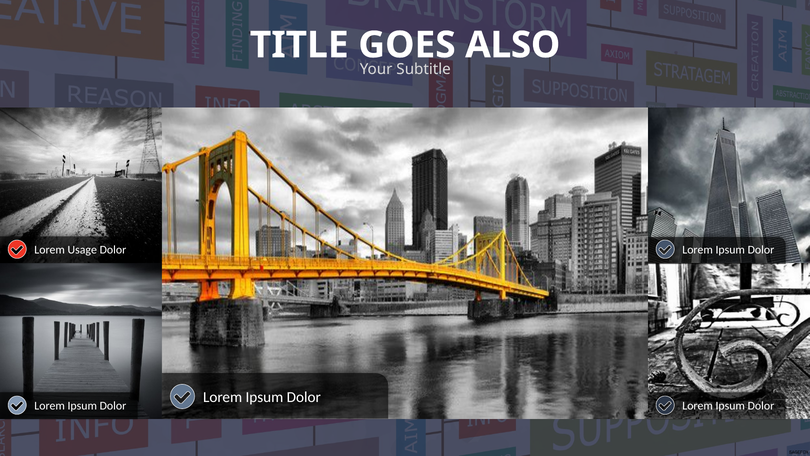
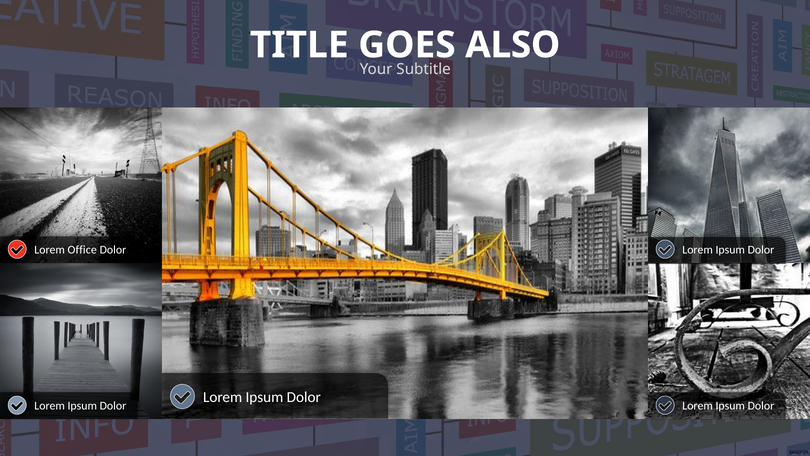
Usage: Usage -> Office
